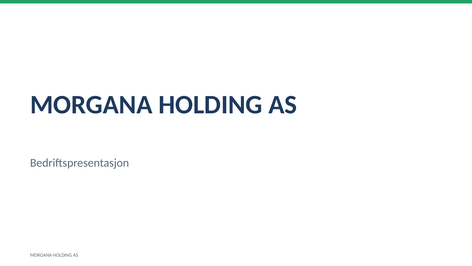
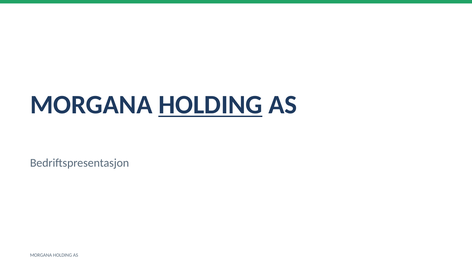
HOLDING at (210, 105) underline: none -> present
